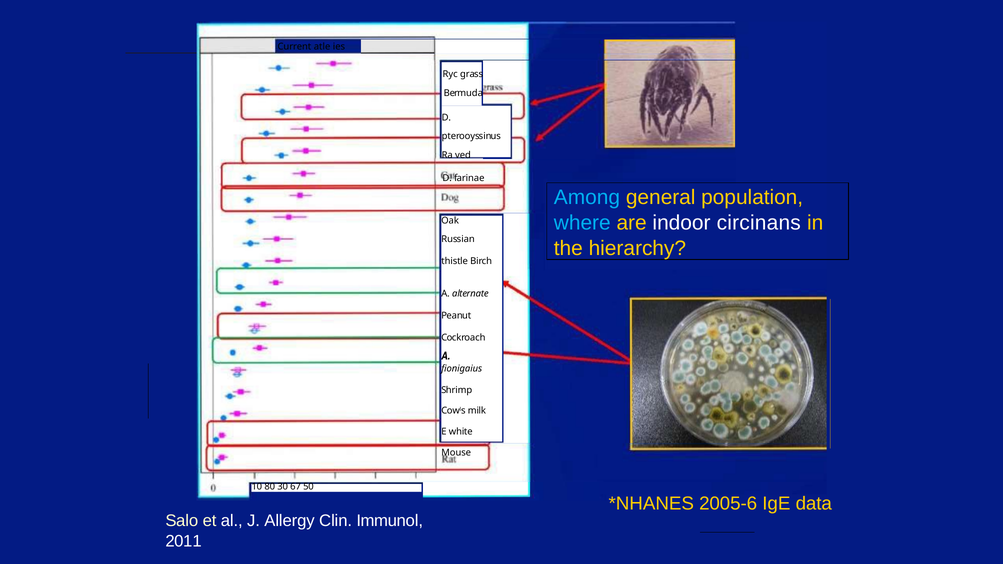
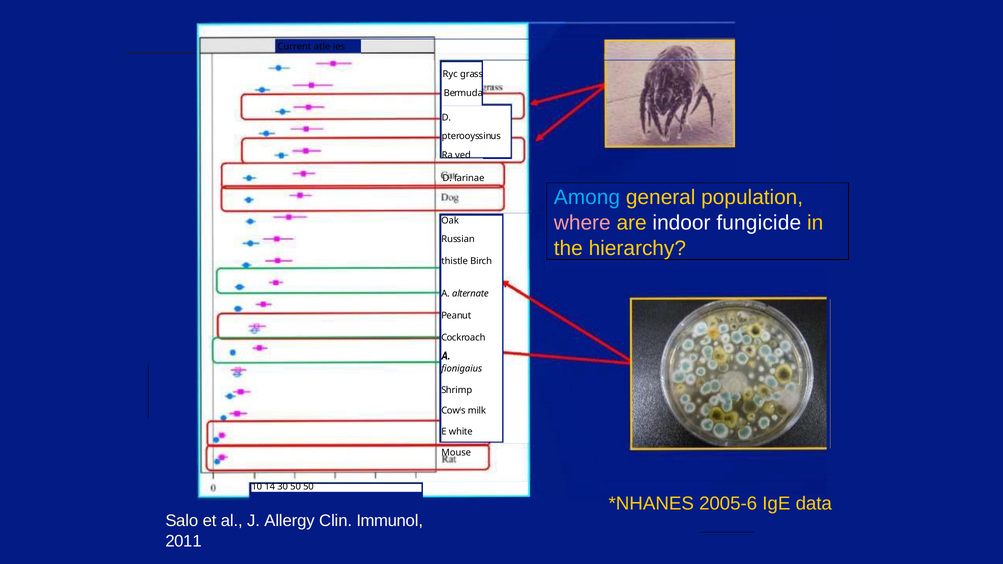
where colour: light blue -> pink
circinans: circinans -> fungicide
80: 80 -> 14
30 67: 67 -> 50
